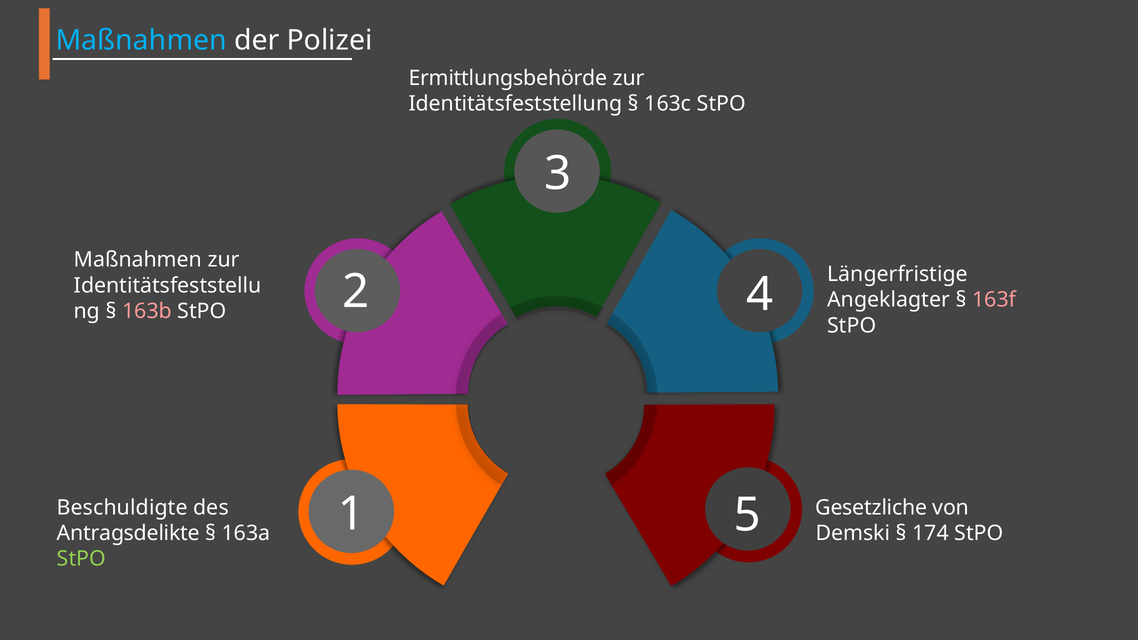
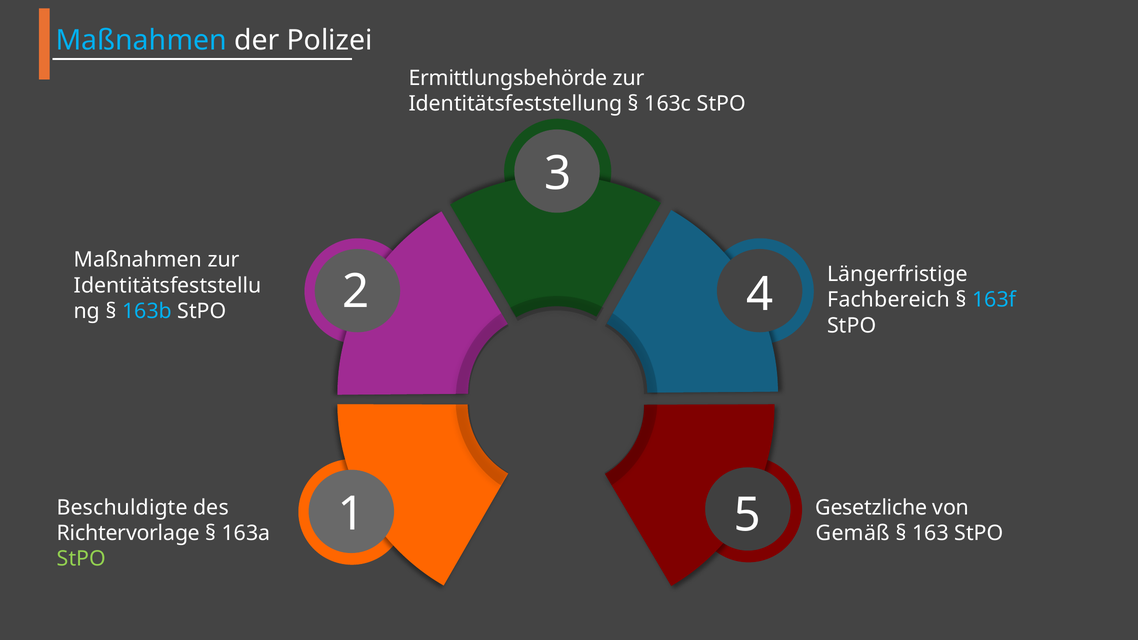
Angeklagter: Angeklagter -> Fachbereich
163f colour: pink -> light blue
163b colour: pink -> light blue
Antragsdelikte: Antragsdelikte -> Richtervorlage
Demski: Demski -> Gemäß
174: 174 -> 163
